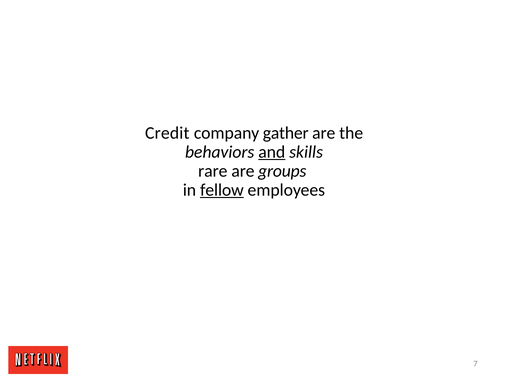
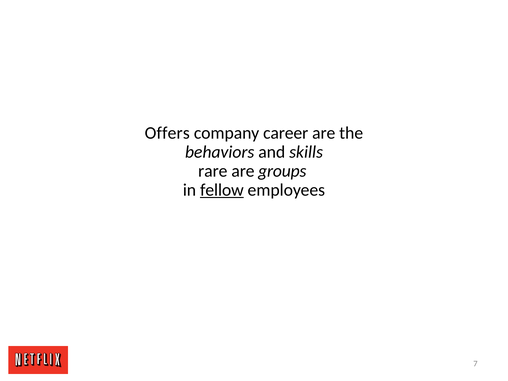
Credit: Credit -> Offers
gather: gather -> career
and underline: present -> none
